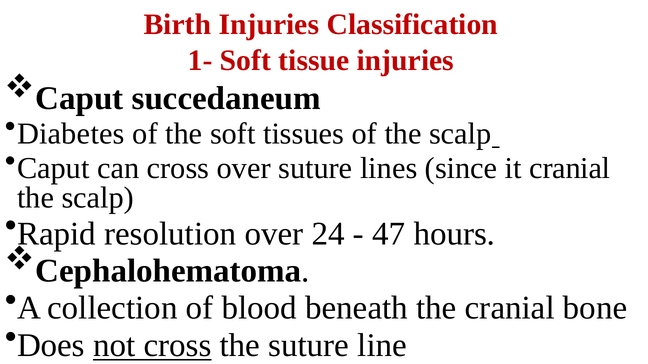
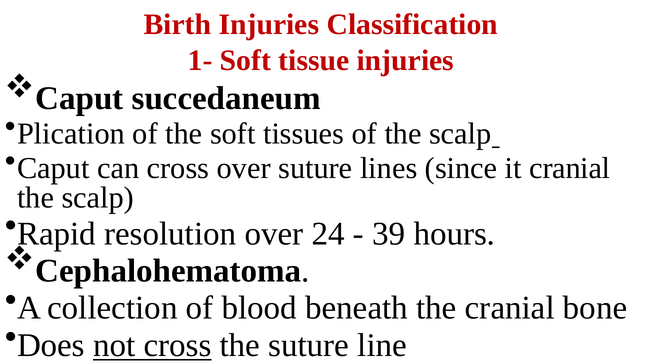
Diabetes: Diabetes -> Plication
47: 47 -> 39
